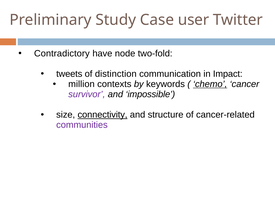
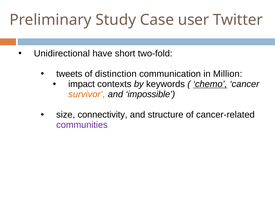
Contradictory: Contradictory -> Unidirectional
node: node -> short
Impact: Impact -> Million
million: million -> impact
survivor colour: purple -> orange
connectivity underline: present -> none
